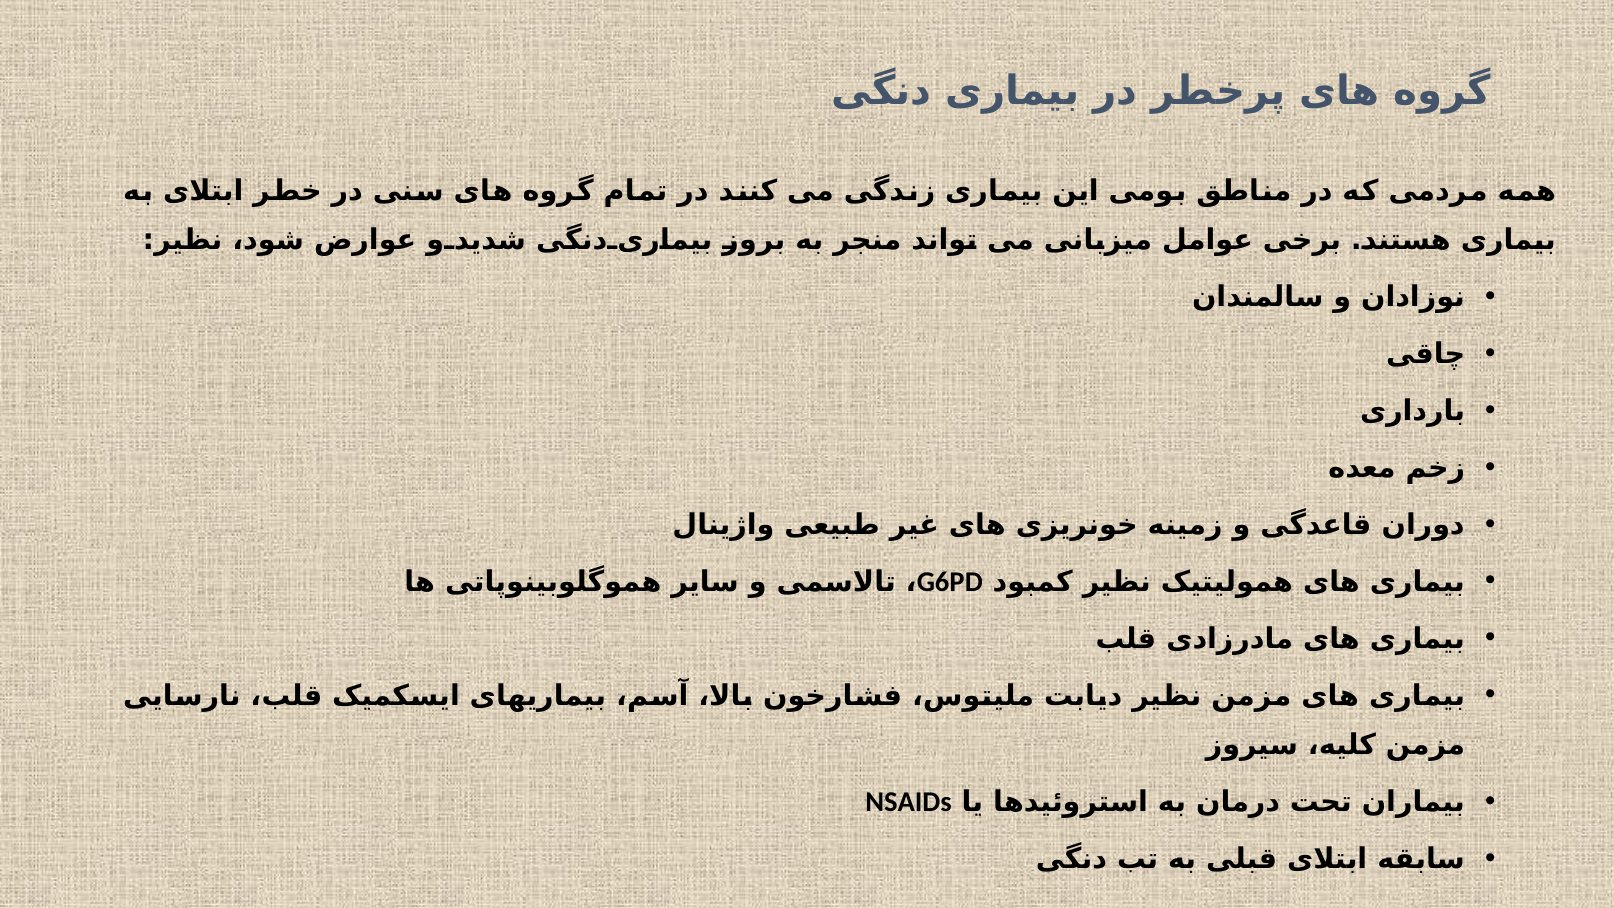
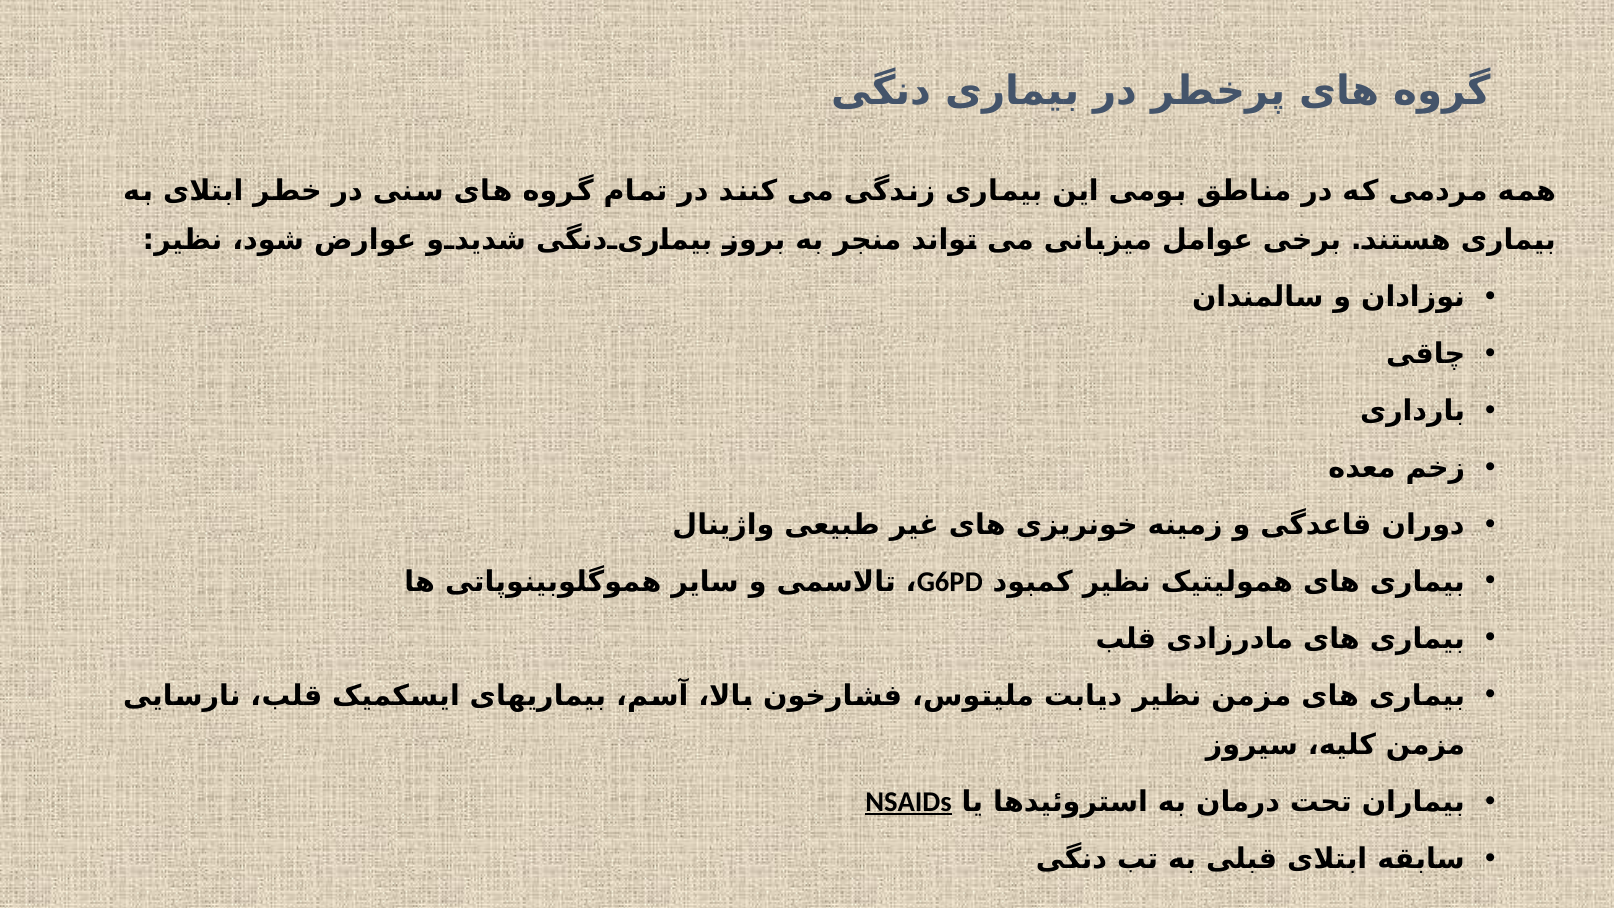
NSAIDs underline: none -> present
